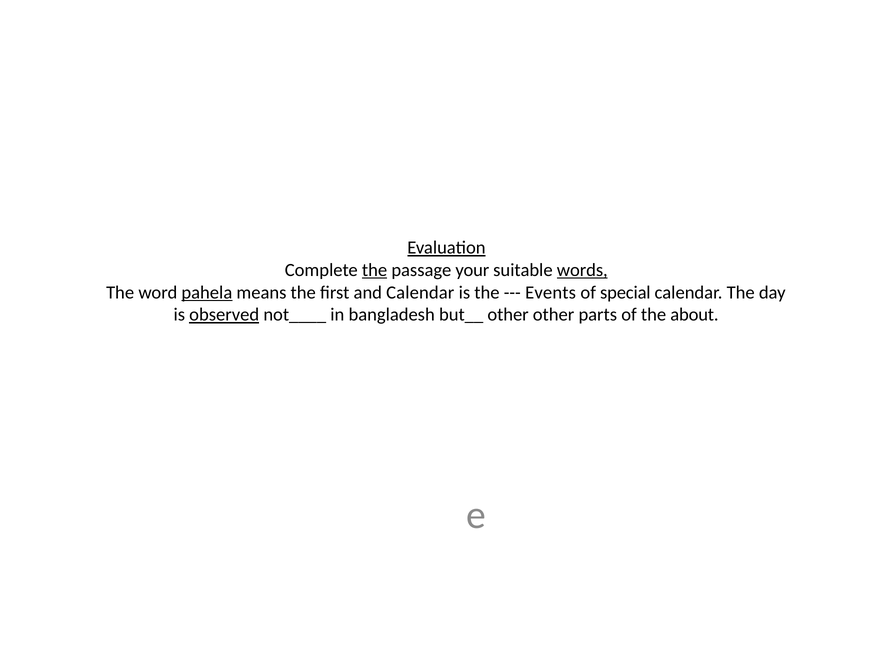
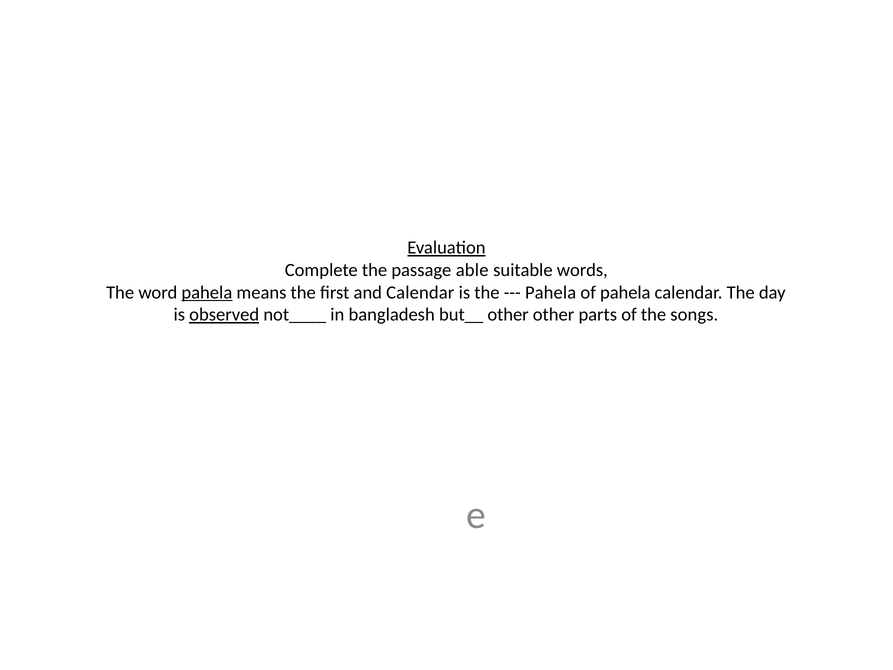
the at (375, 270) underline: present -> none
your: your -> able
words underline: present -> none
Events at (551, 292): Events -> Pahela
of special: special -> pahela
about: about -> songs
